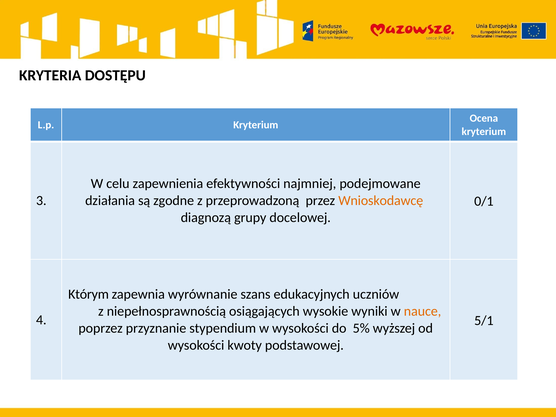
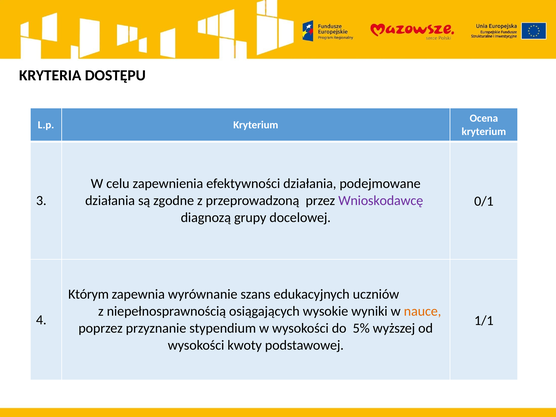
efektywności najmniej: najmniej -> działania
Wnioskodawcę colour: orange -> purple
5/1: 5/1 -> 1/1
